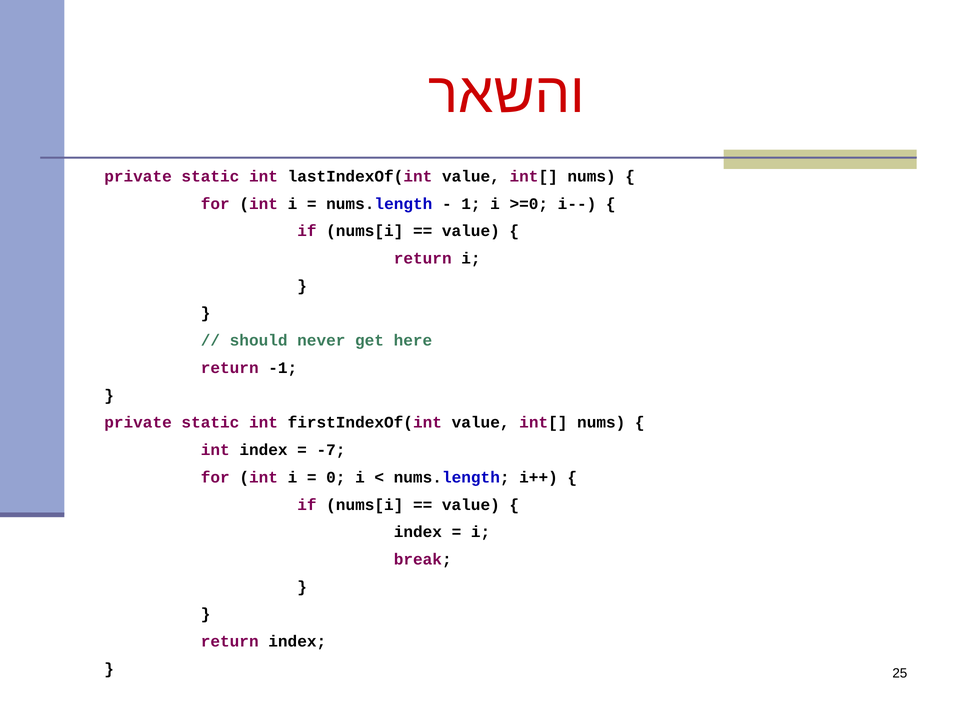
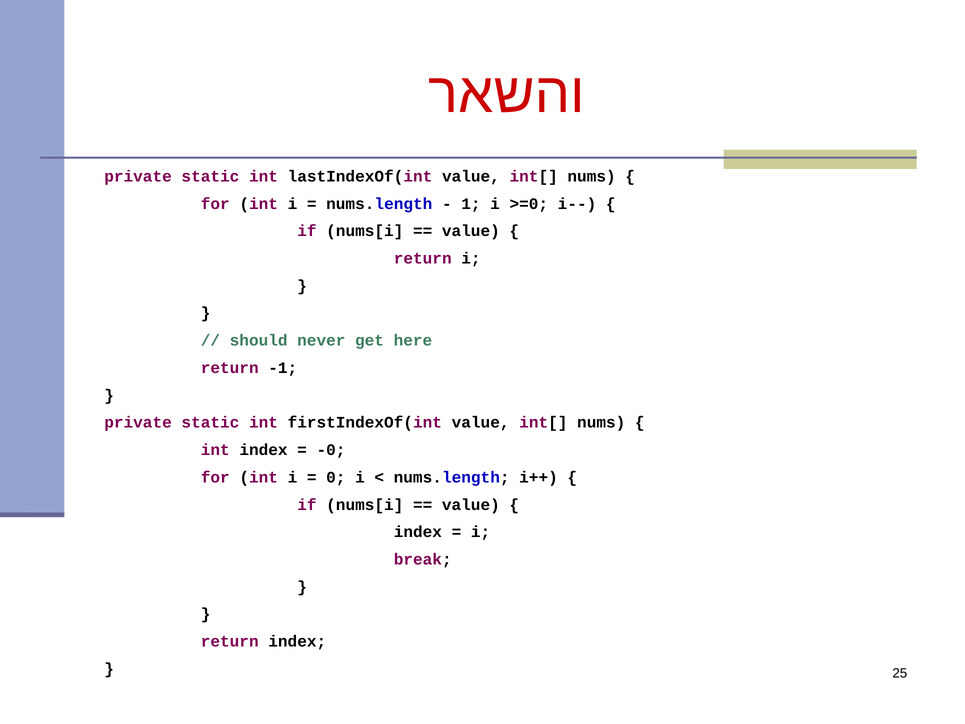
-7: -7 -> -0
